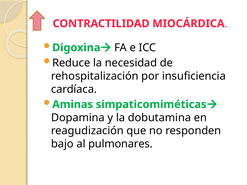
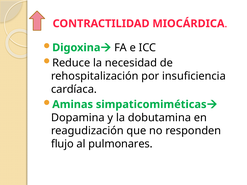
bajo: bajo -> flujo
